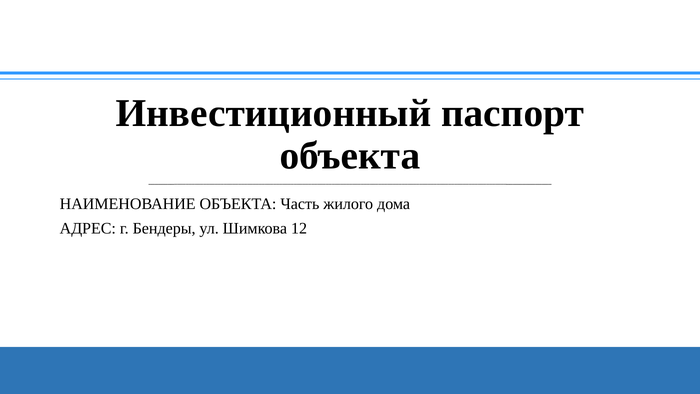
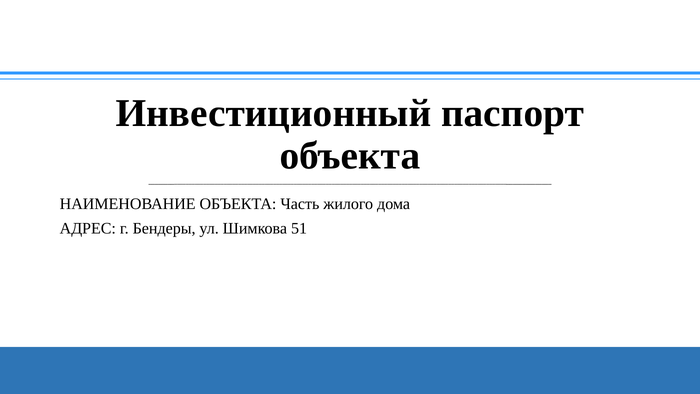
12: 12 -> 51
